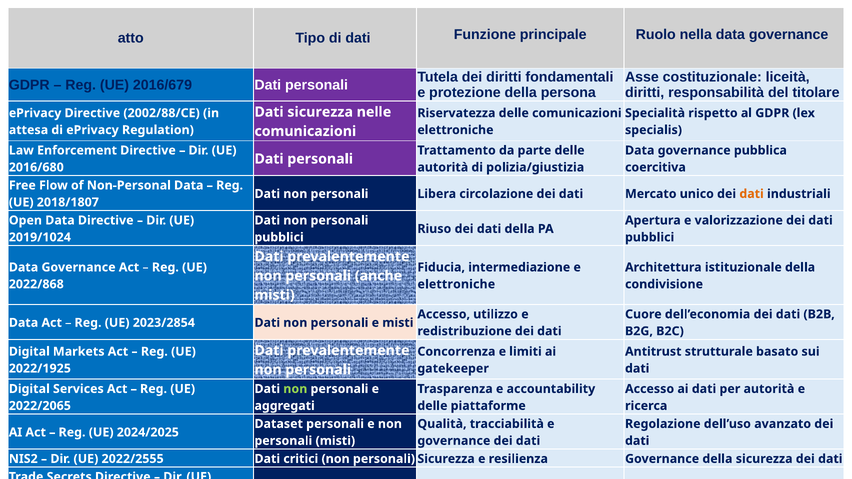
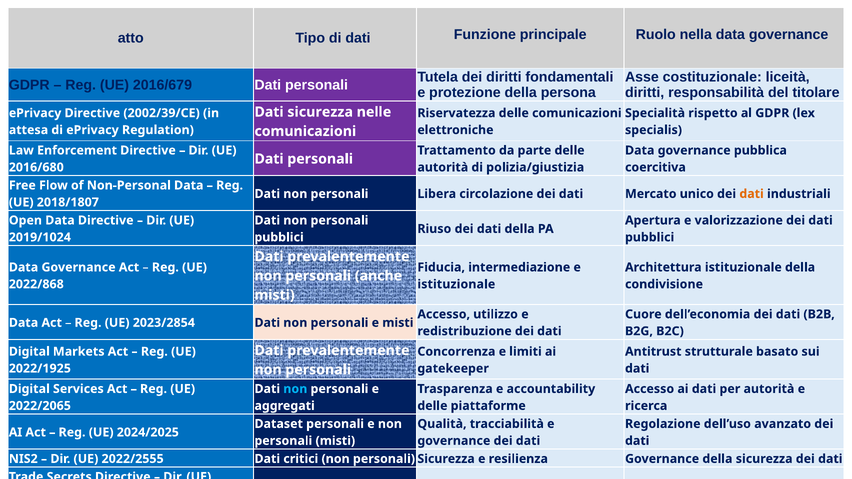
2002/88/CE: 2002/88/CE -> 2002/39/CE
elettroniche at (456, 284): elettroniche -> istituzionale
non at (295, 389) colour: light green -> light blue
